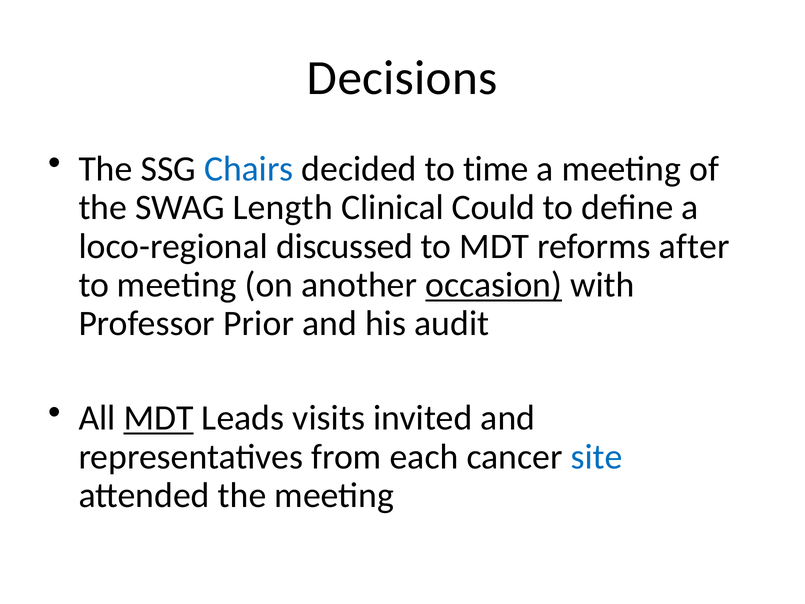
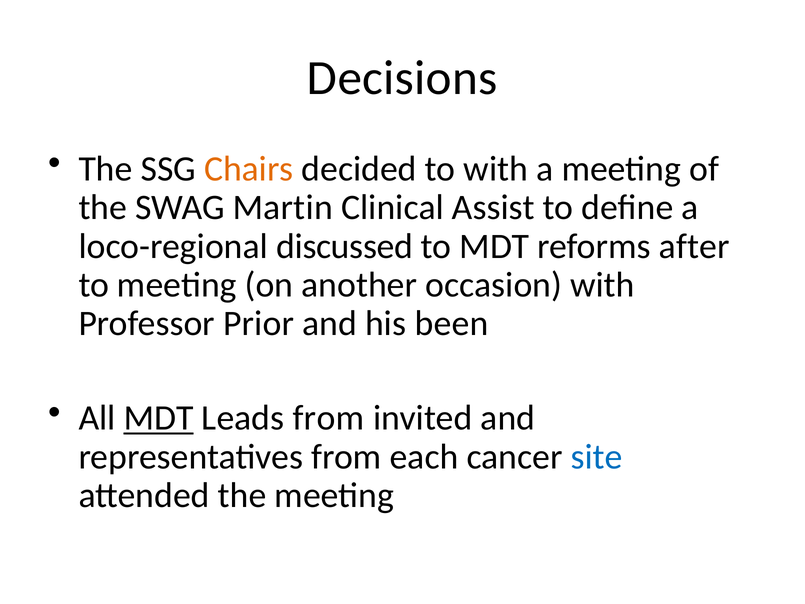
Chairs colour: blue -> orange
to time: time -> with
Length: Length -> Martin
Could: Could -> Assist
occasion underline: present -> none
audit: audit -> been
Leads visits: visits -> from
